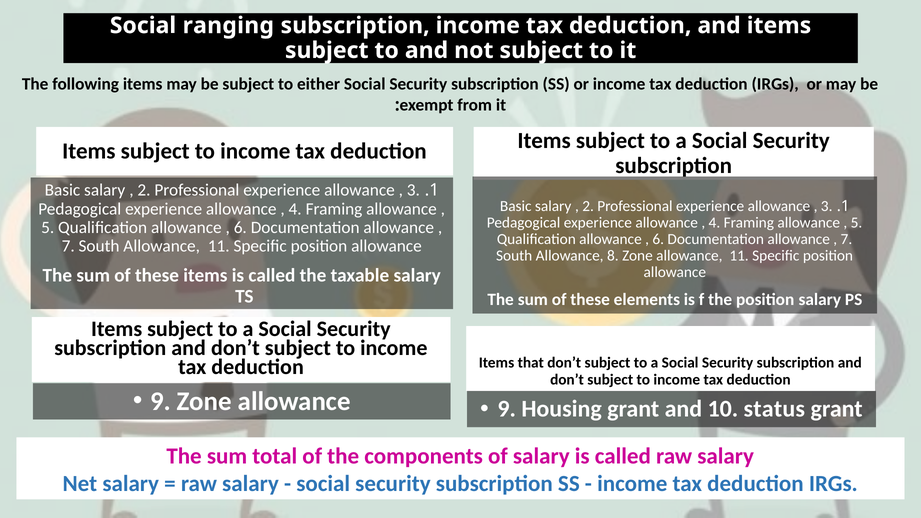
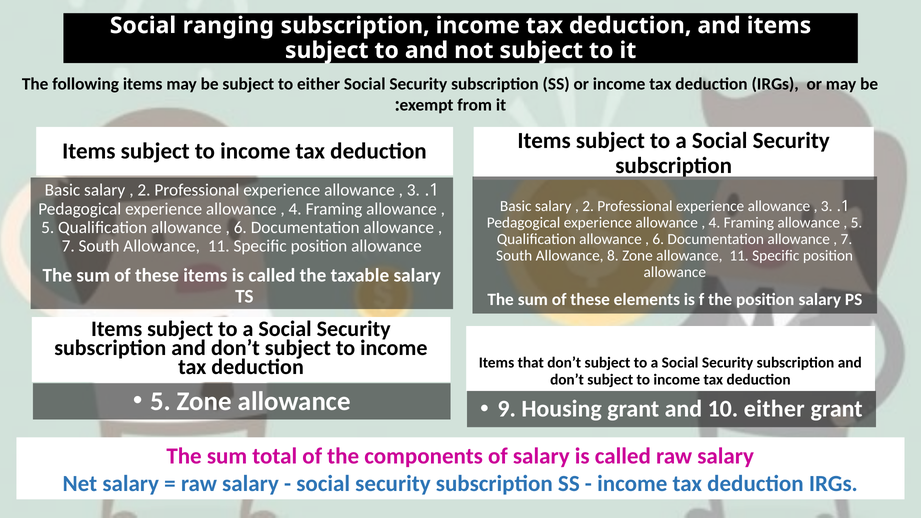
9 at (161, 401): 9 -> 5
10 status: status -> either
